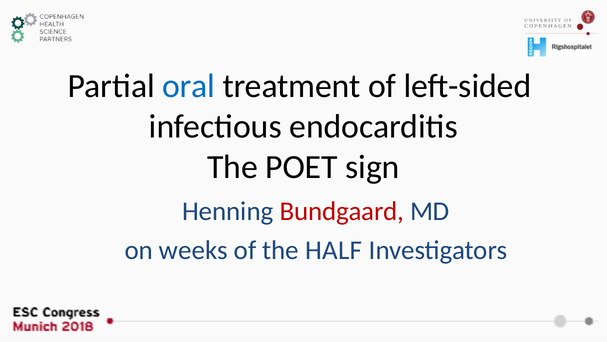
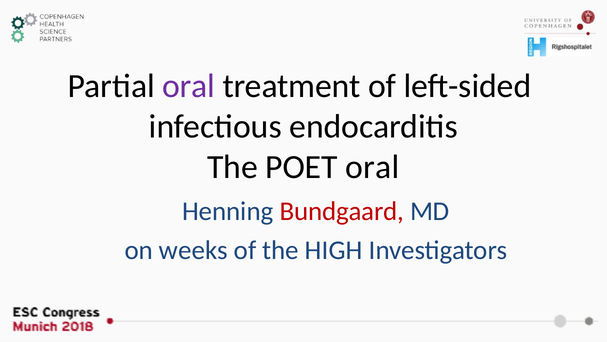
oral at (189, 86) colour: blue -> purple
POET sign: sign -> oral
HALF: HALF -> HIGH
